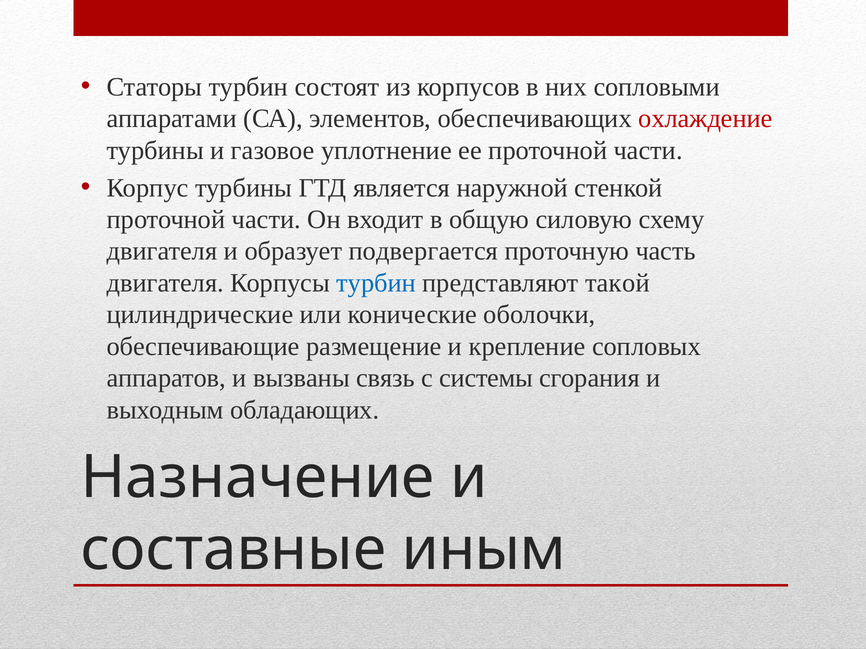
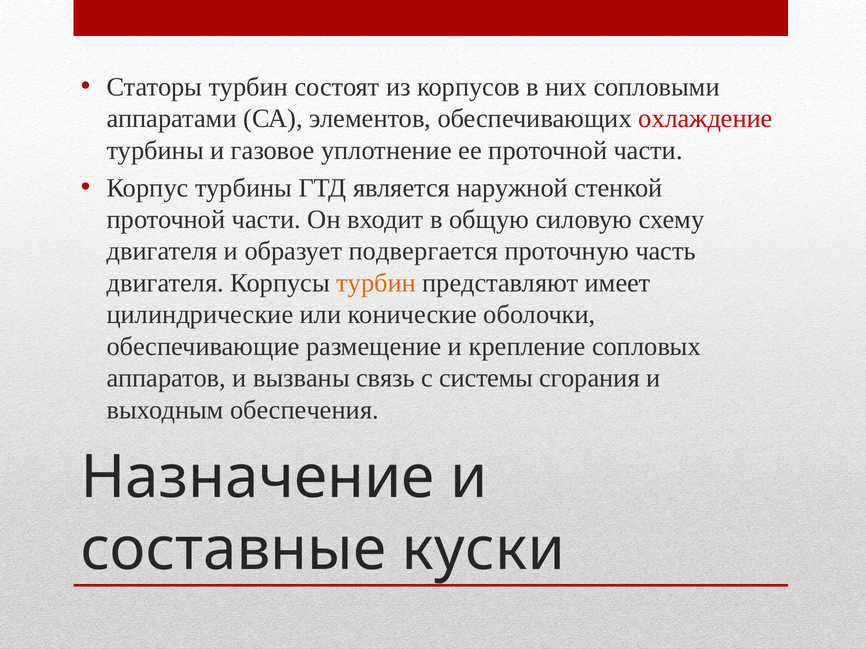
турбин at (376, 283) colour: blue -> orange
такой: такой -> имеет
обладающих: обладающих -> обеспечения
иным: иным -> куски
